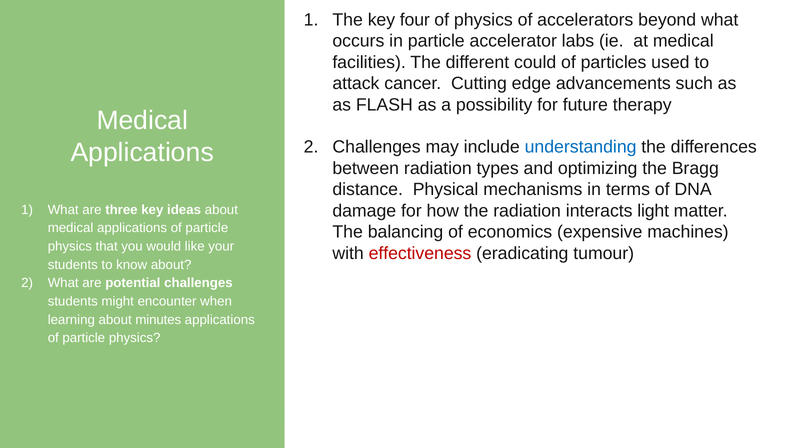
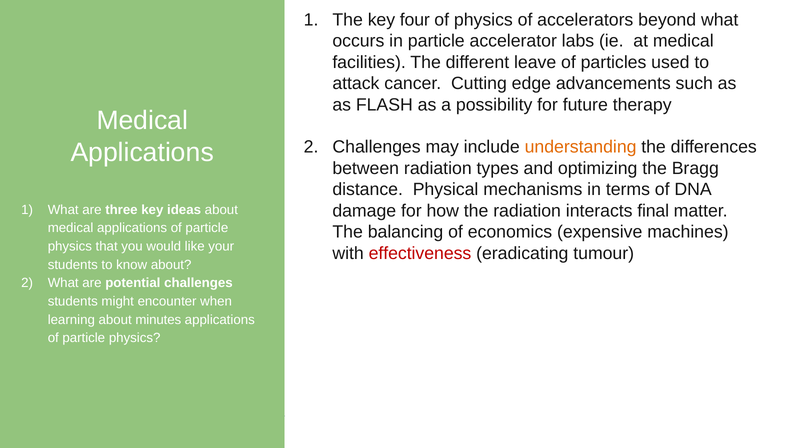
could: could -> leave
understanding colour: blue -> orange
light: light -> final
